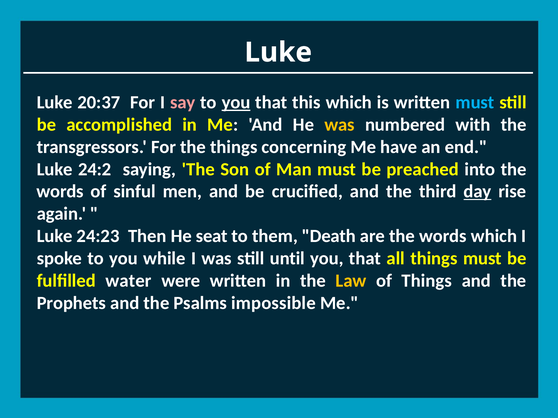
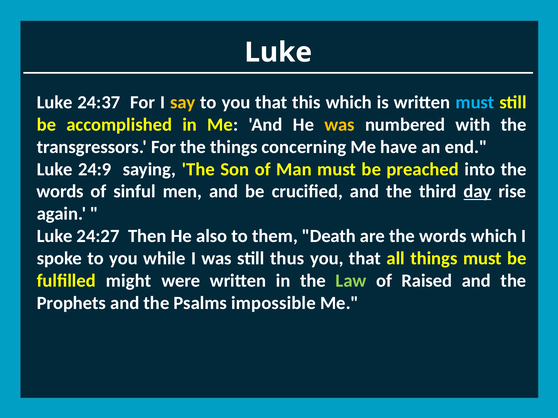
20:37: 20:37 -> 24:37
say colour: pink -> yellow
you at (236, 102) underline: present -> none
24:2: 24:2 -> 24:9
24:23: 24:23 -> 24:27
seat: seat -> also
until: until -> thus
water: water -> might
Law colour: yellow -> light green
of Things: Things -> Raised
